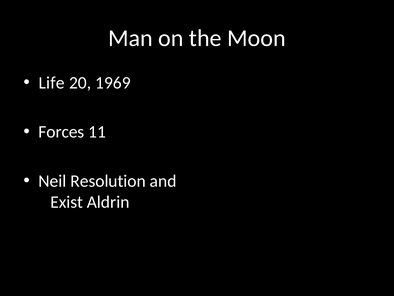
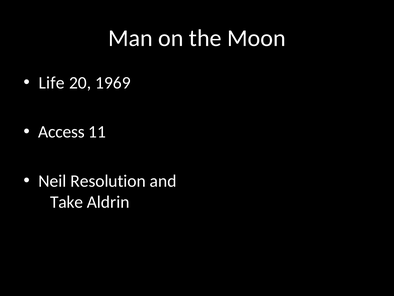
Forces: Forces -> Access
Exist: Exist -> Take
